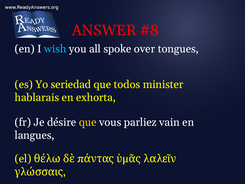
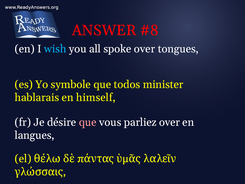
seriedad: seriedad -> symbole
exhorta: exhorta -> himself
que at (88, 122) colour: yellow -> pink
parliez vain: vain -> over
